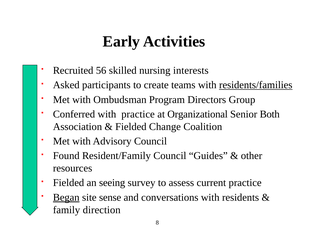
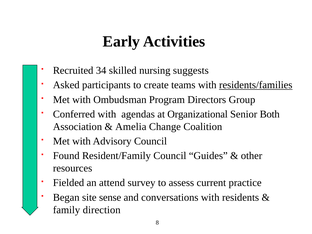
56: 56 -> 34
interests: interests -> suggests
with practice: practice -> agendas
Fielded at (131, 127): Fielded -> Amelia
seeing: seeing -> attend
Began underline: present -> none
